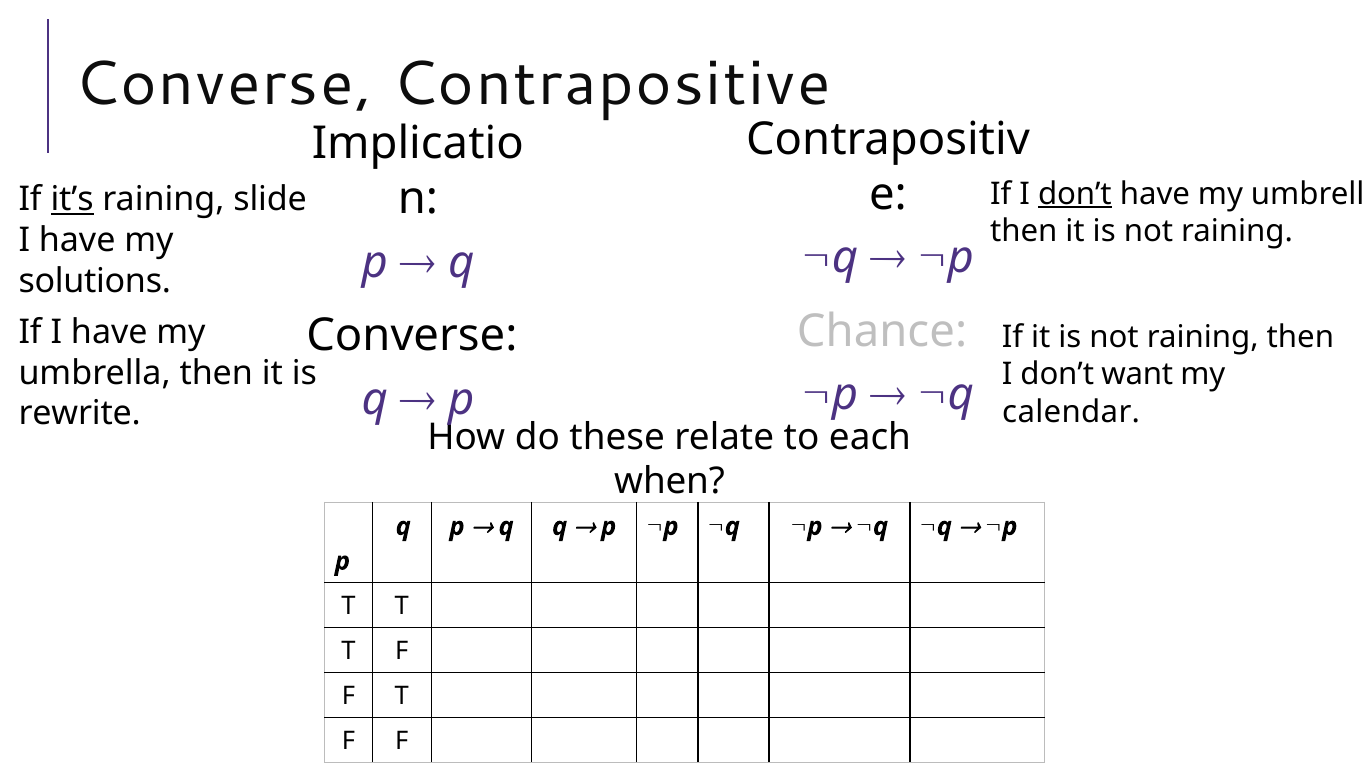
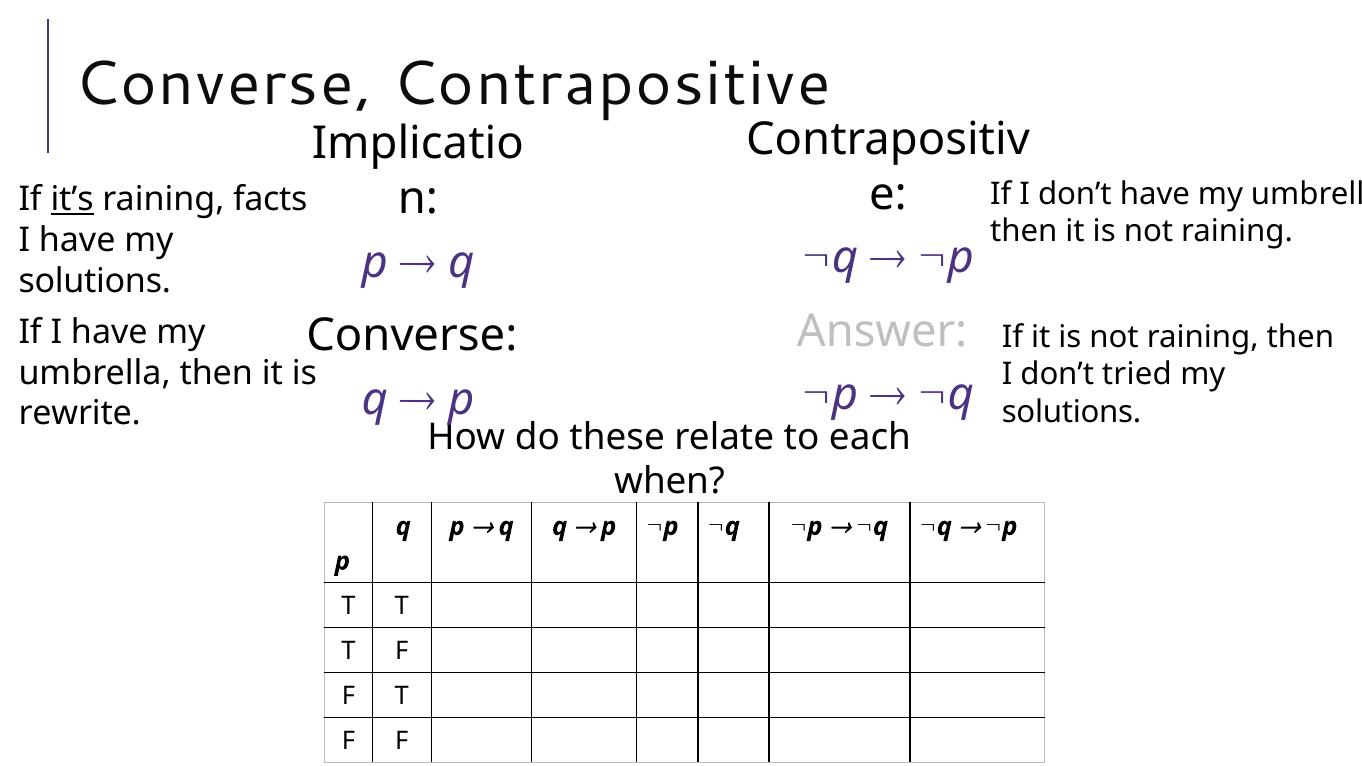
don’t at (1075, 194) underline: present -> none
slide: slide -> facts
Chance: Chance -> Answer
want: want -> tried
calendar at (1071, 412): calendar -> solutions
